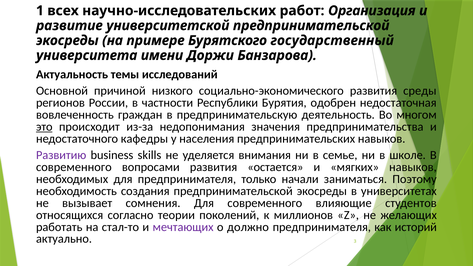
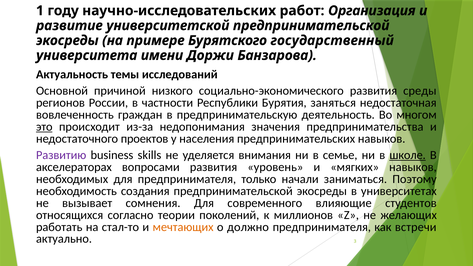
всех: всех -> году
одобрен: одобрен -> заняться
кафедры: кафедры -> проектов
школе underline: none -> present
современного at (74, 167): современного -> акселераторах
остается: остается -> уровень
мечтающих colour: purple -> orange
историй: историй -> встречи
